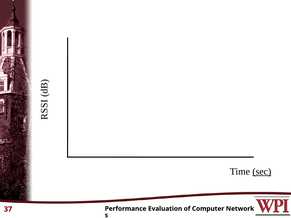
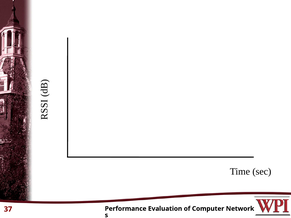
sec underline: present -> none
